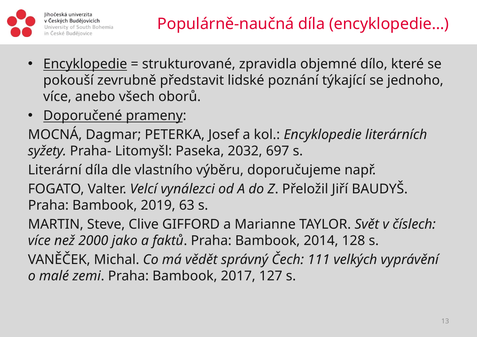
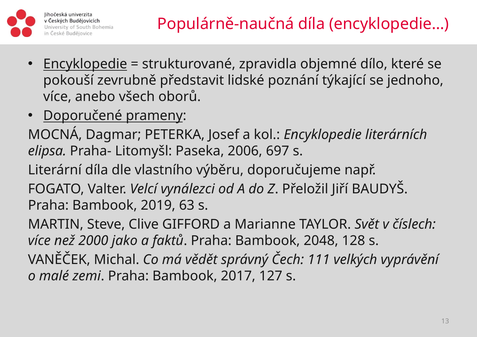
syžety: syžety -> elipsa
2032: 2032 -> 2006
2014: 2014 -> 2048
